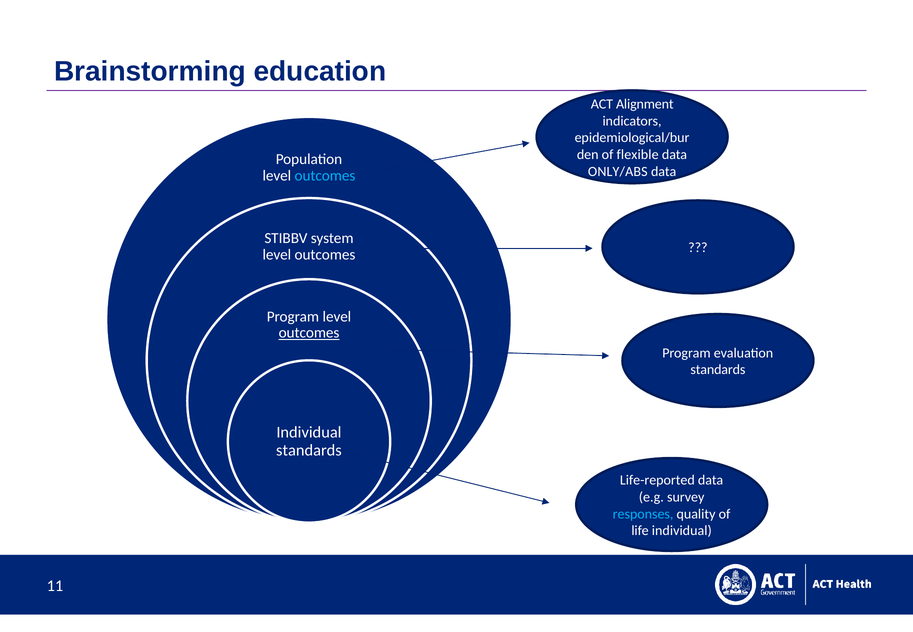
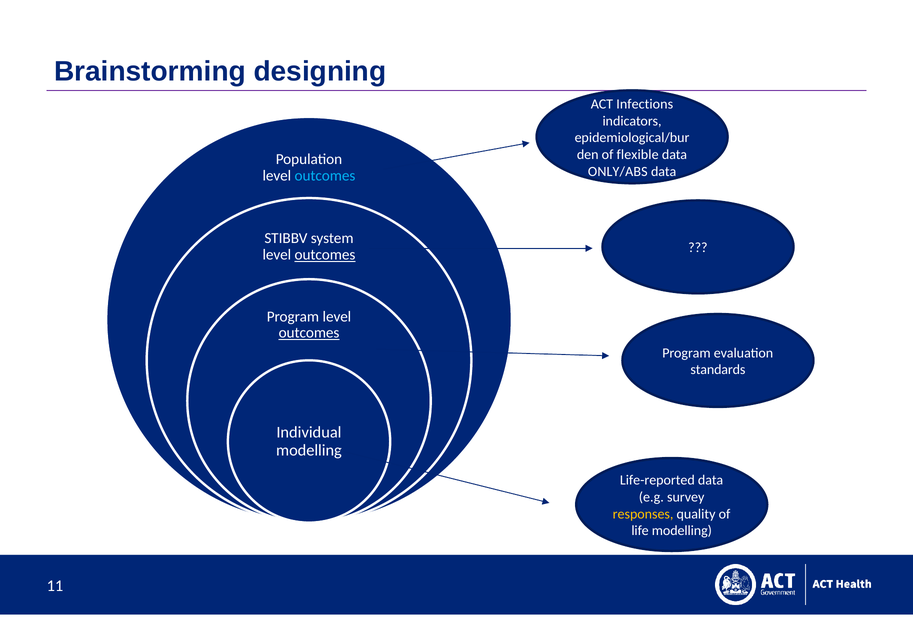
education: education -> designing
Alignment: Alignment -> Infections
outcomes at (325, 255) underline: none -> present
standards at (309, 450): standards -> modelling
responses colour: light blue -> yellow
life individual: individual -> modelling
